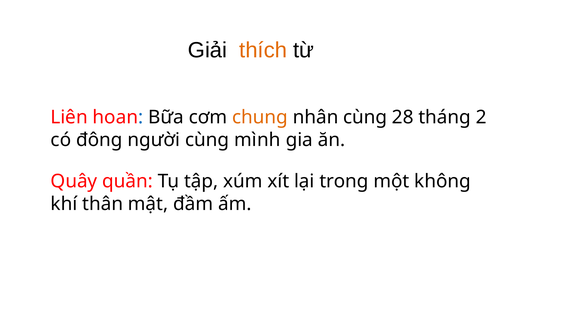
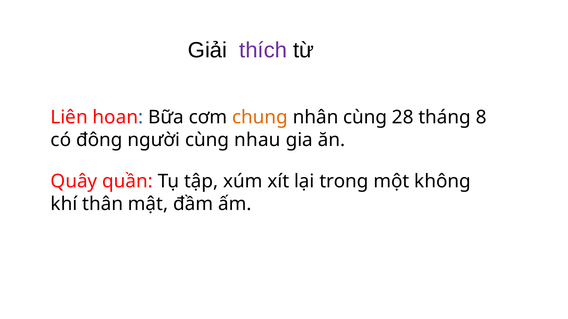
thích colour: orange -> purple
2: 2 -> 8
mình: mình -> nhau
